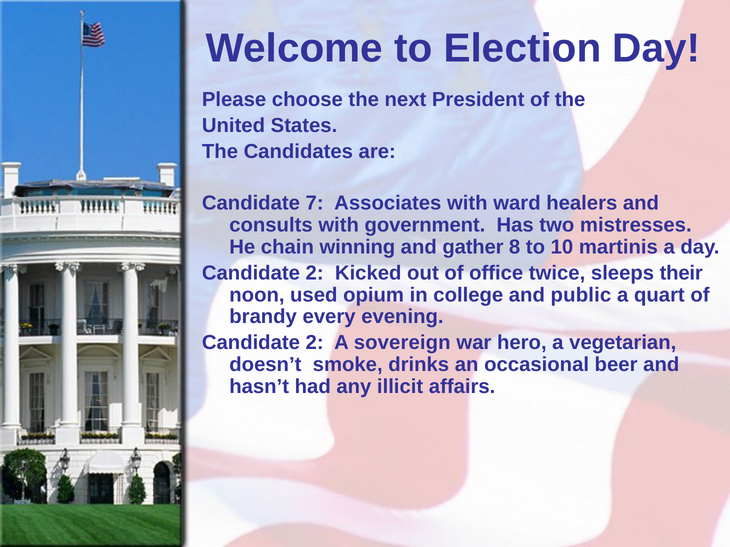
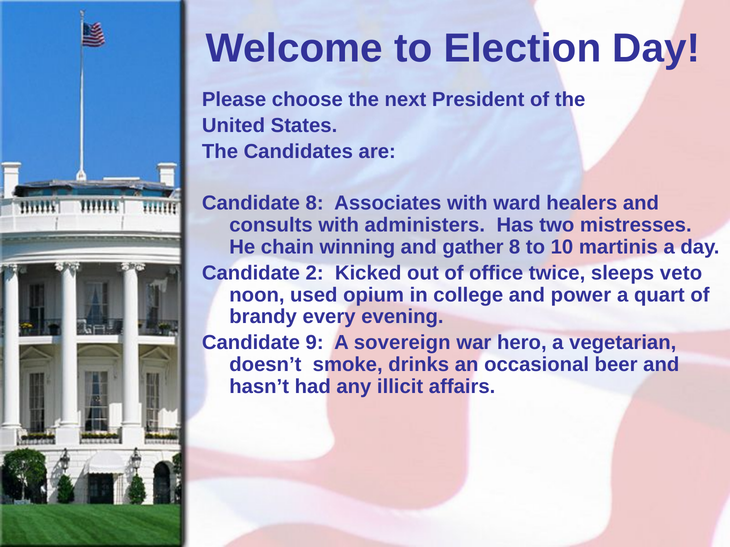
Candidate 7: 7 -> 8
government: government -> administers
their: their -> veto
public: public -> power
2 at (315, 343): 2 -> 9
